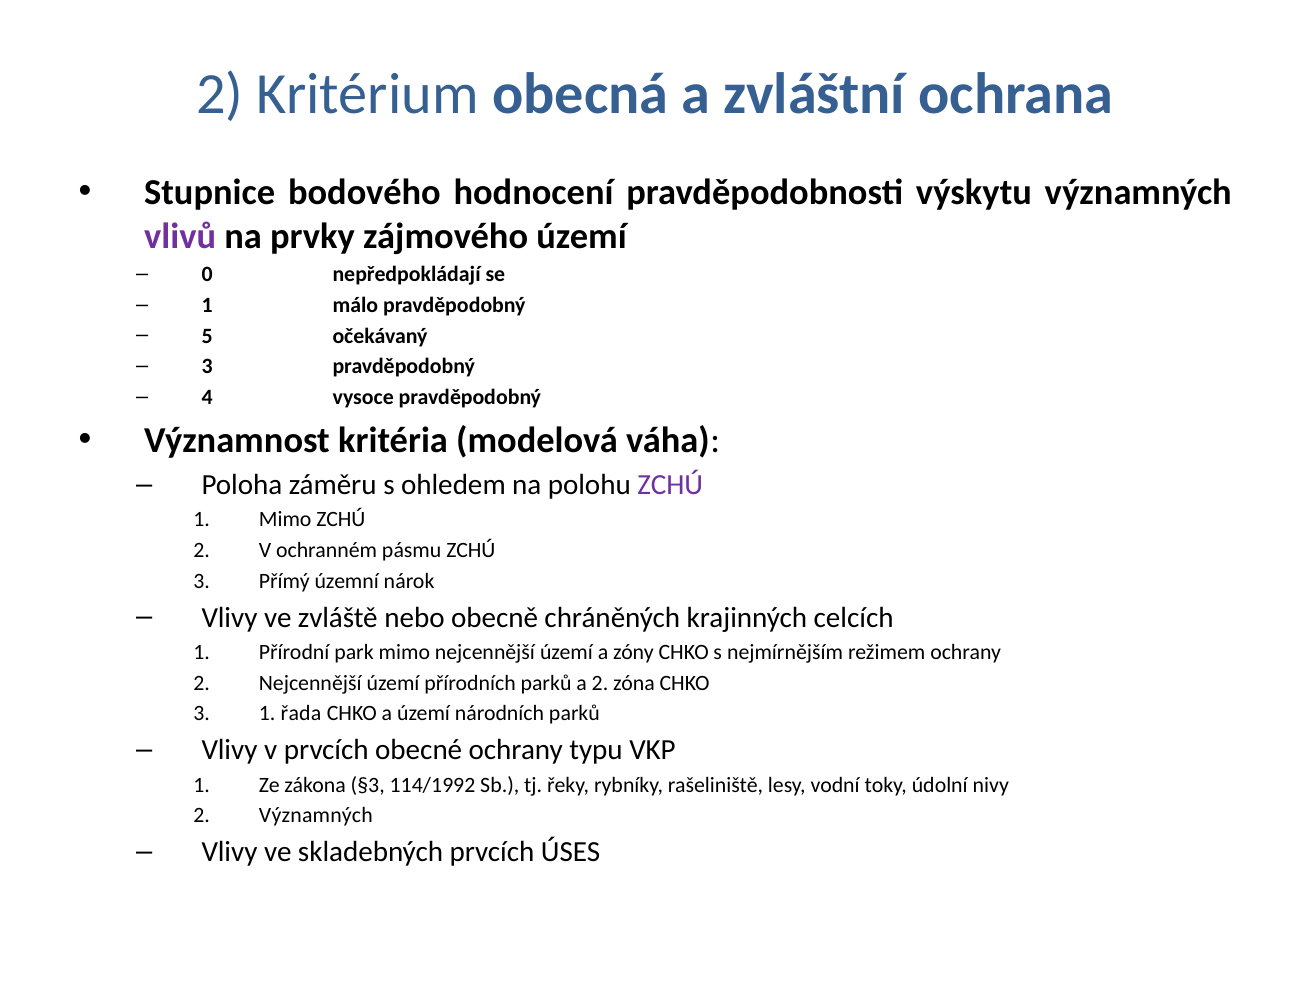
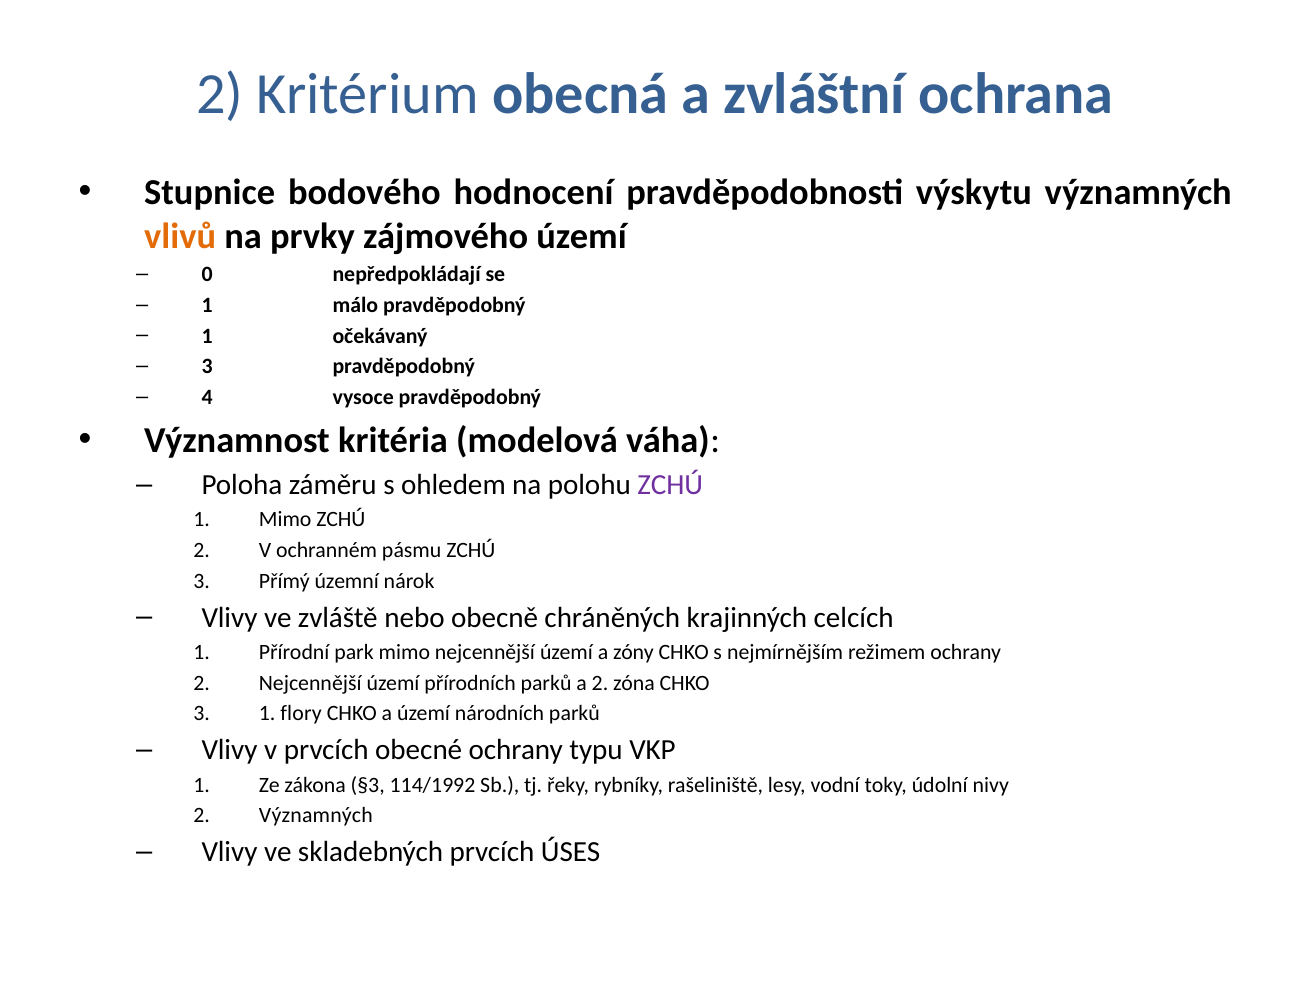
vlivů colour: purple -> orange
5 at (207, 336): 5 -> 1
řada: řada -> flory
